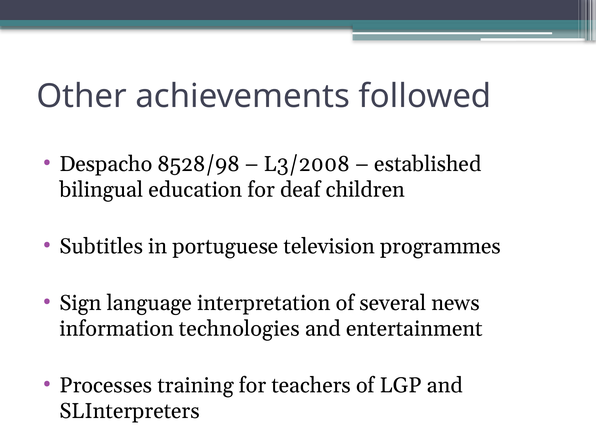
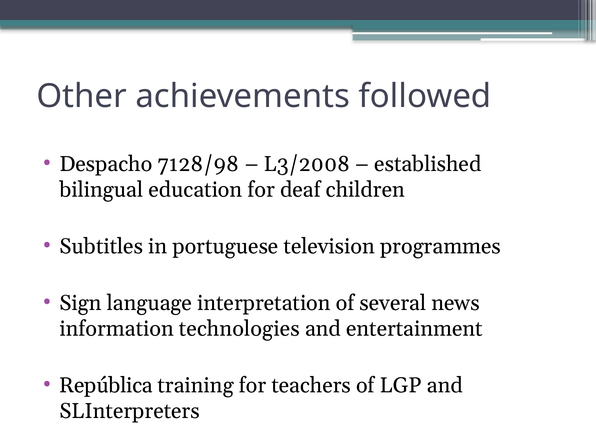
8528/98: 8528/98 -> 7128/98
Processes: Processes -> República
